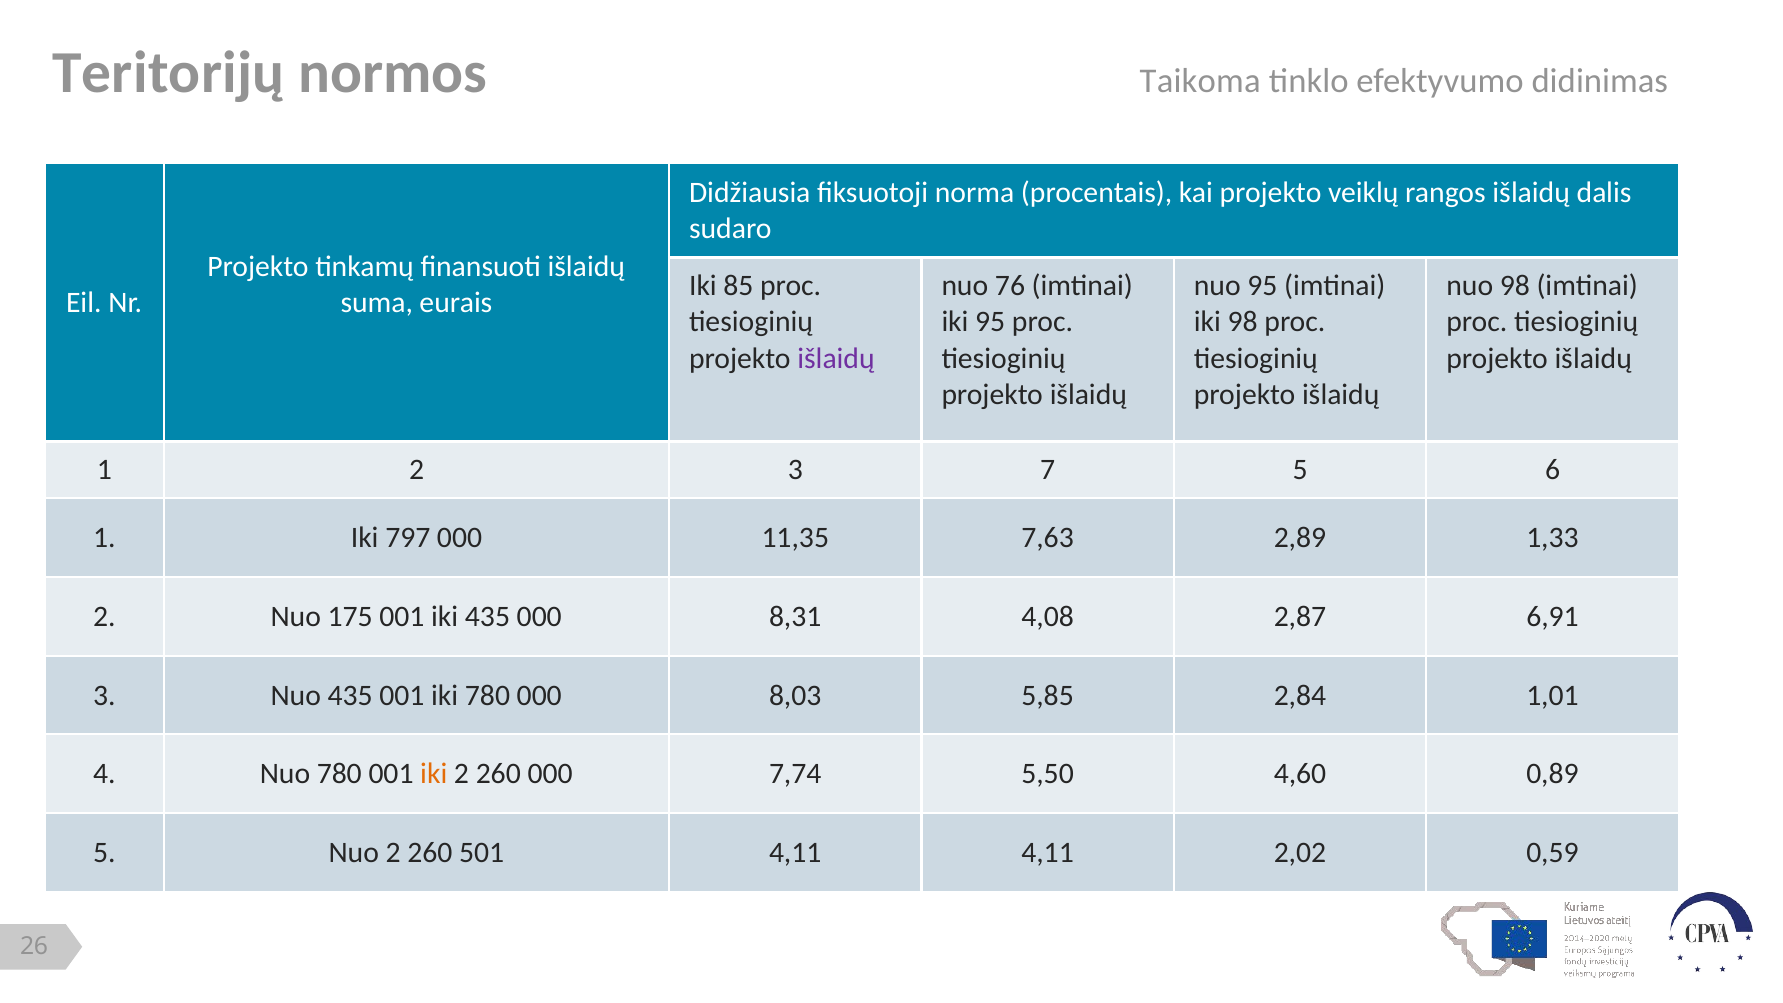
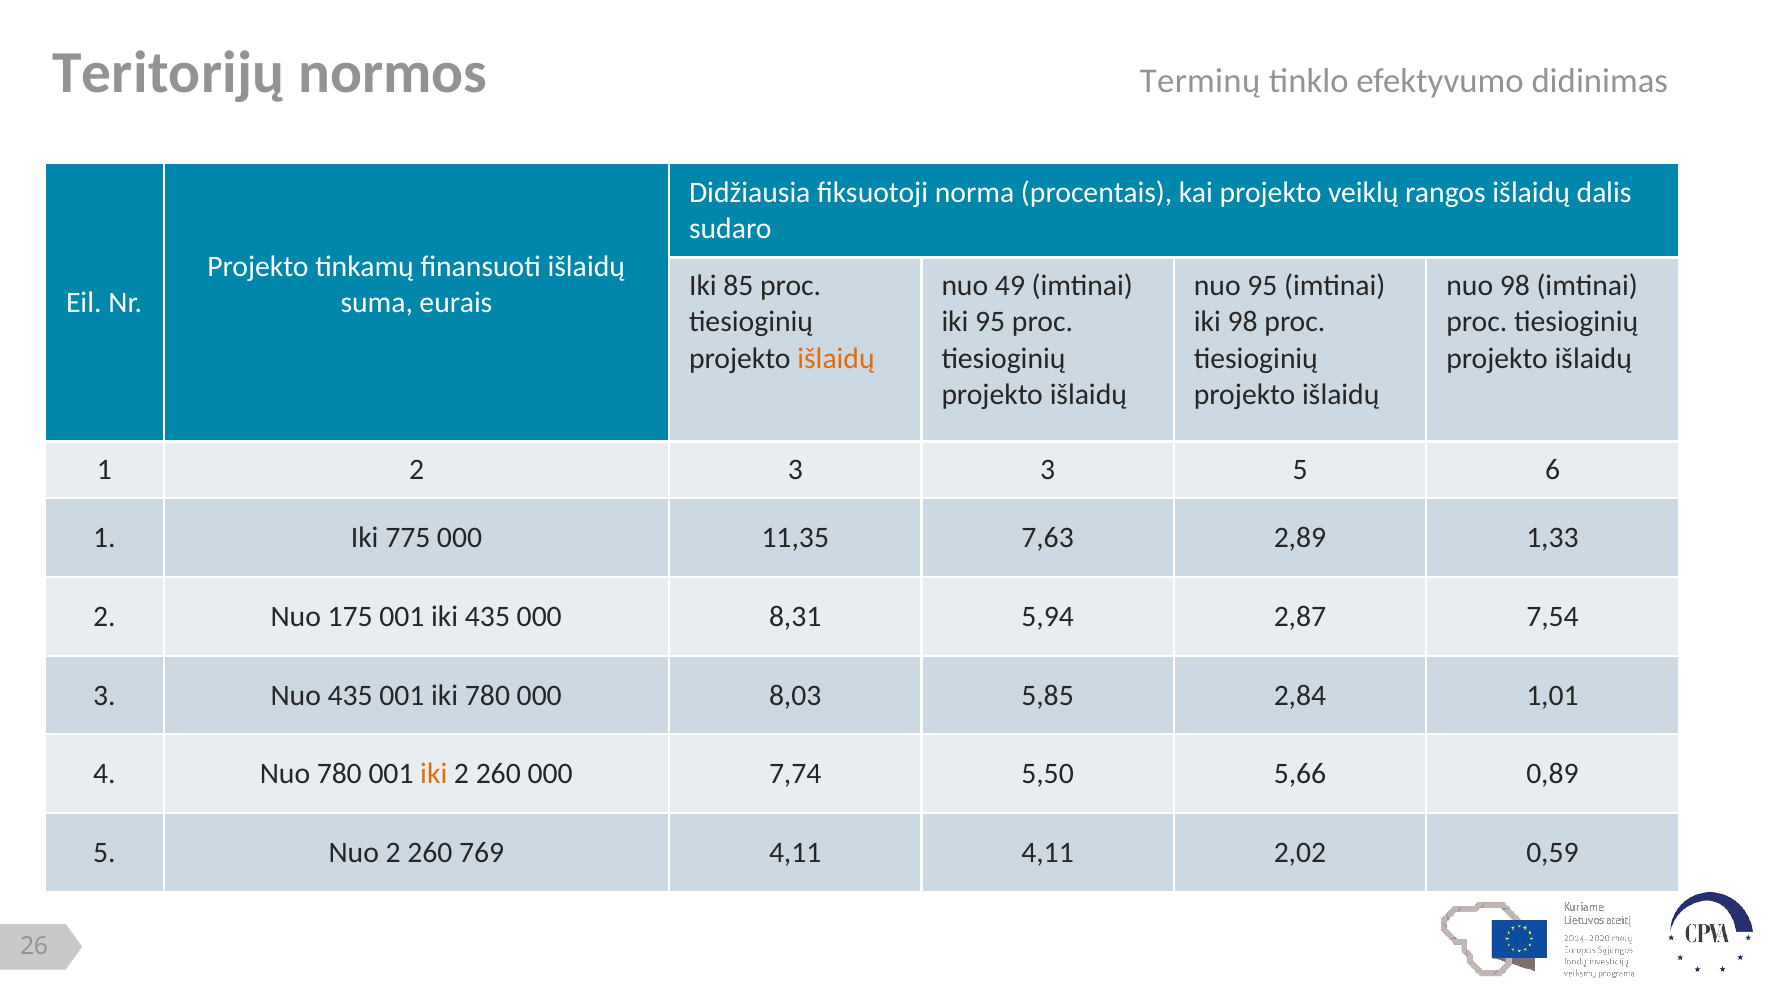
Taikoma: Taikoma -> Terminų
76: 76 -> 49
išlaidų at (836, 358) colour: purple -> orange
3 7: 7 -> 3
797: 797 -> 775
4,08: 4,08 -> 5,94
6,91: 6,91 -> 7,54
4,60: 4,60 -> 5,66
501: 501 -> 769
